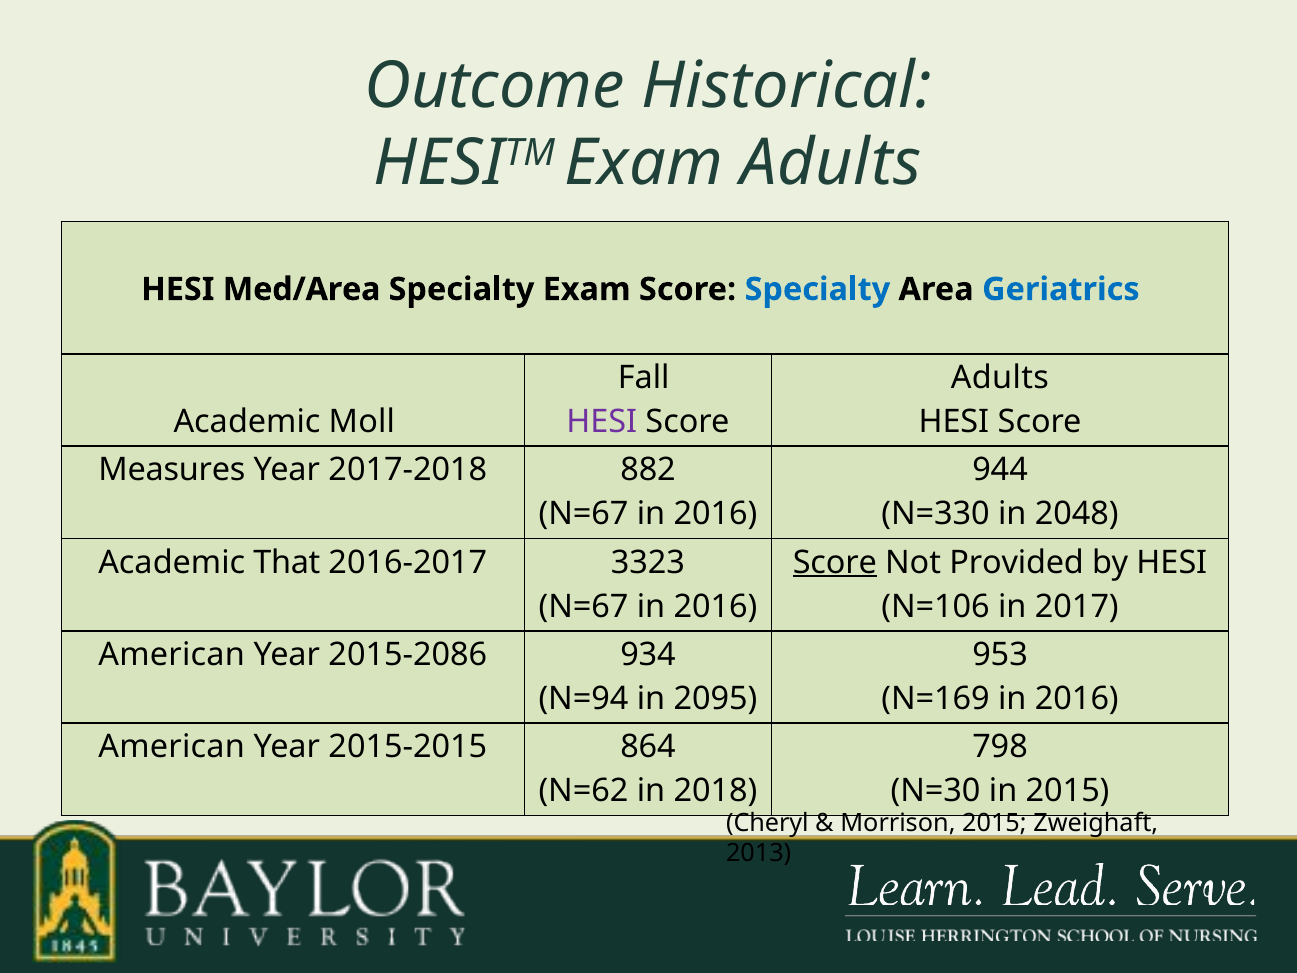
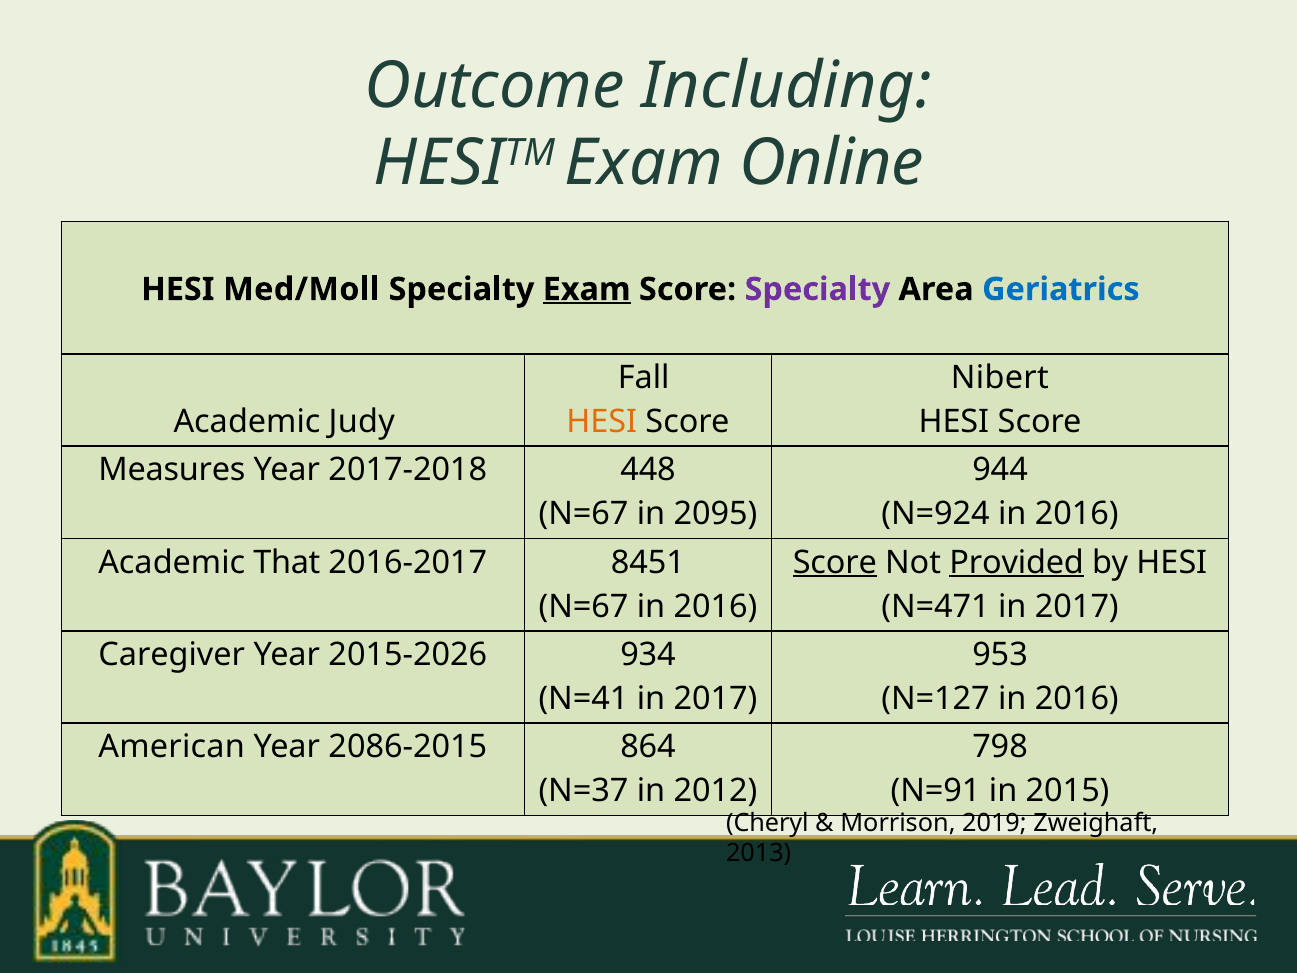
Historical: Historical -> Including
Exam Adults: Adults -> Online
Med/Area: Med/Area -> Med/Moll
Exam at (587, 289) underline: none -> present
Specialty at (817, 289) colour: blue -> purple
Adults at (1000, 378): Adults -> Nibert
Moll: Moll -> Judy
HESI at (602, 422) colour: purple -> orange
882: 882 -> 448
2016 at (715, 514): 2016 -> 2095
N=330: N=330 -> N=924
2048 at (1077, 514): 2048 -> 2016
3323: 3323 -> 8451
Provided underline: none -> present
N=106: N=106 -> N=471
American at (172, 654): American -> Caregiver
2015-2086: 2015-2086 -> 2015-2026
N=94: N=94 -> N=41
2095 at (715, 699): 2095 -> 2017
N=169: N=169 -> N=127
2015-2015: 2015-2015 -> 2086-2015
N=62: N=62 -> N=37
2018: 2018 -> 2012
N=30: N=30 -> N=91
Morrison 2015: 2015 -> 2019
